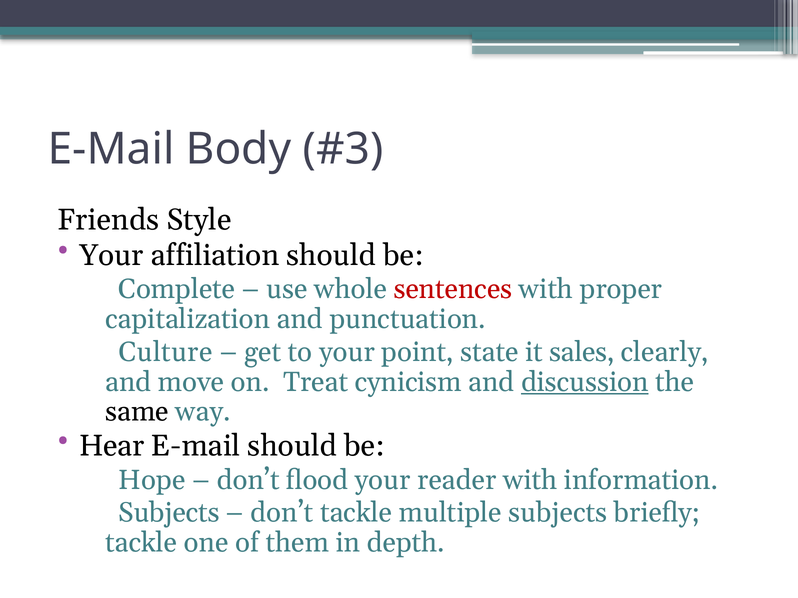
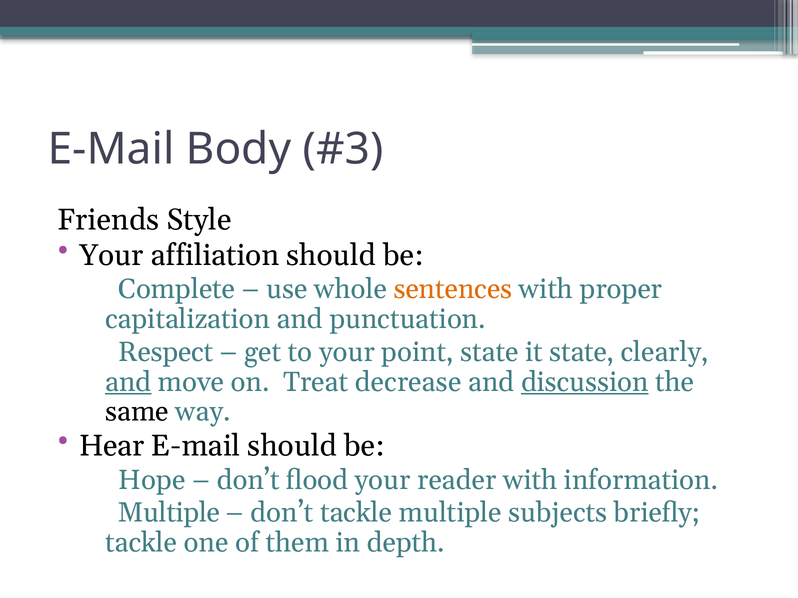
sentences colour: red -> orange
Culture: Culture -> Respect
it sales: sales -> state
and at (128, 382) underline: none -> present
cynicism: cynicism -> decrease
Subjects at (169, 513): Subjects -> Multiple
